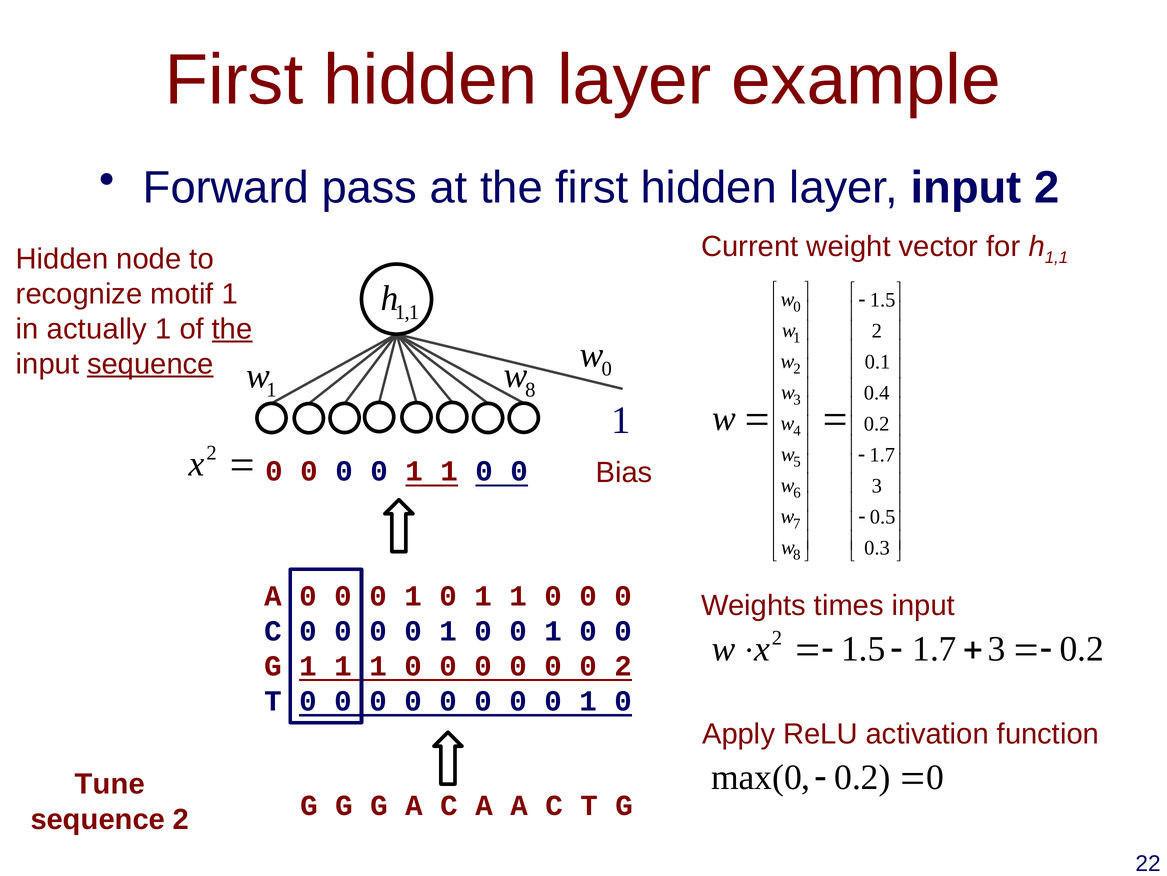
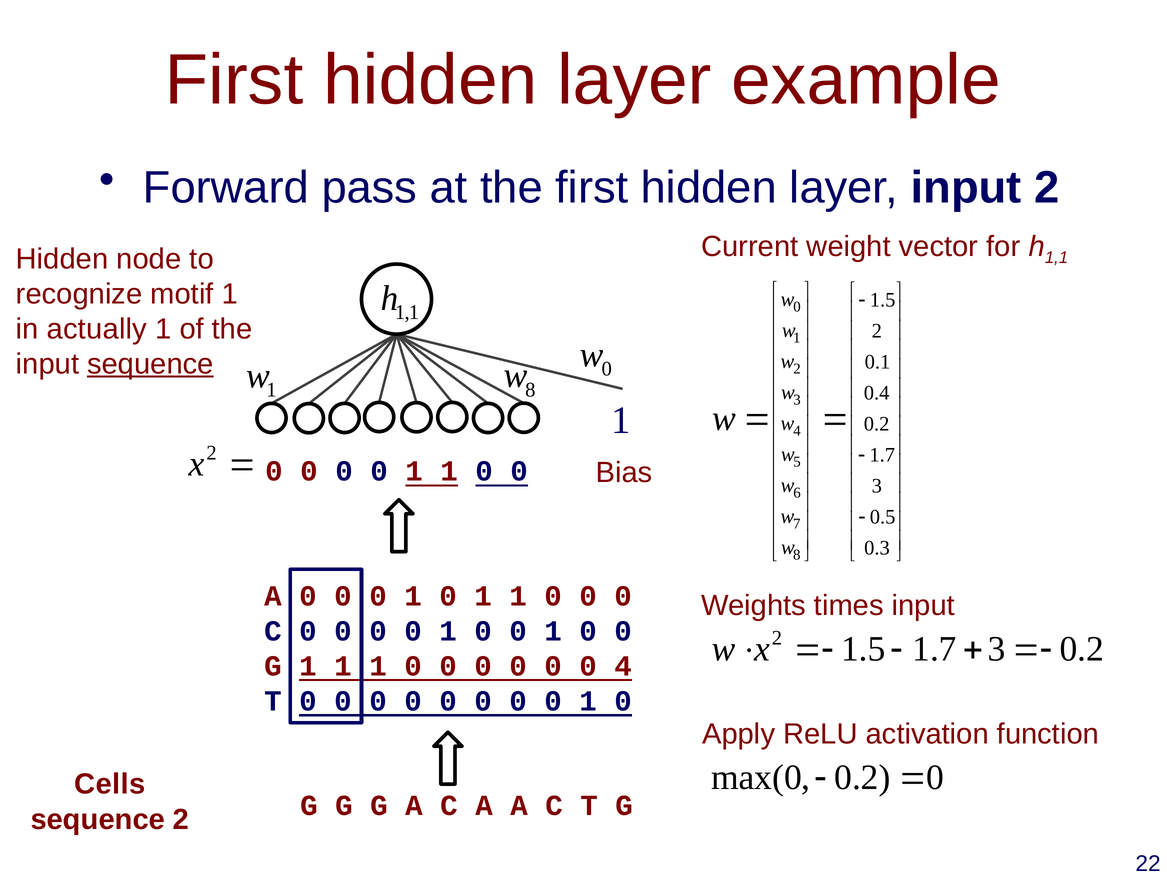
the at (232, 329) underline: present -> none
0 2: 2 -> 4
Tune: Tune -> Cells
